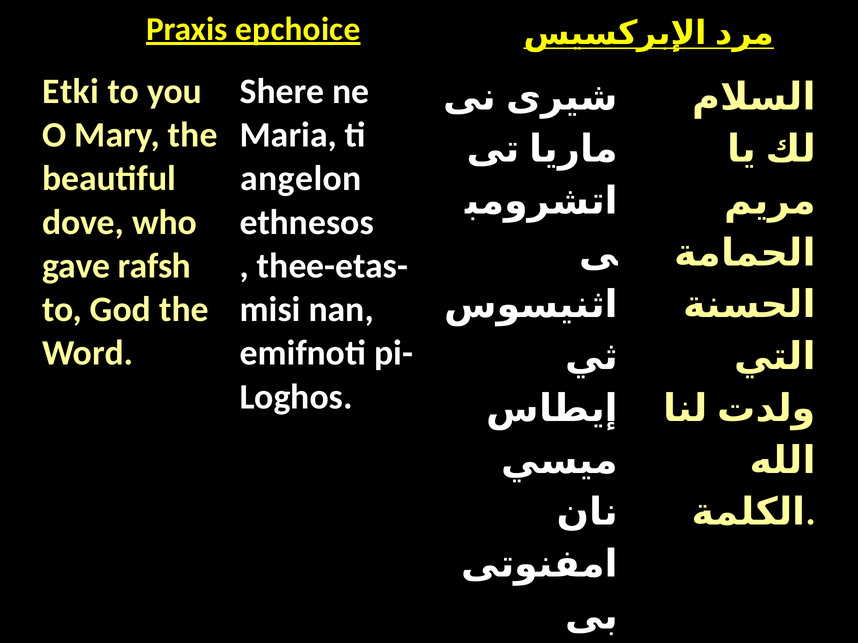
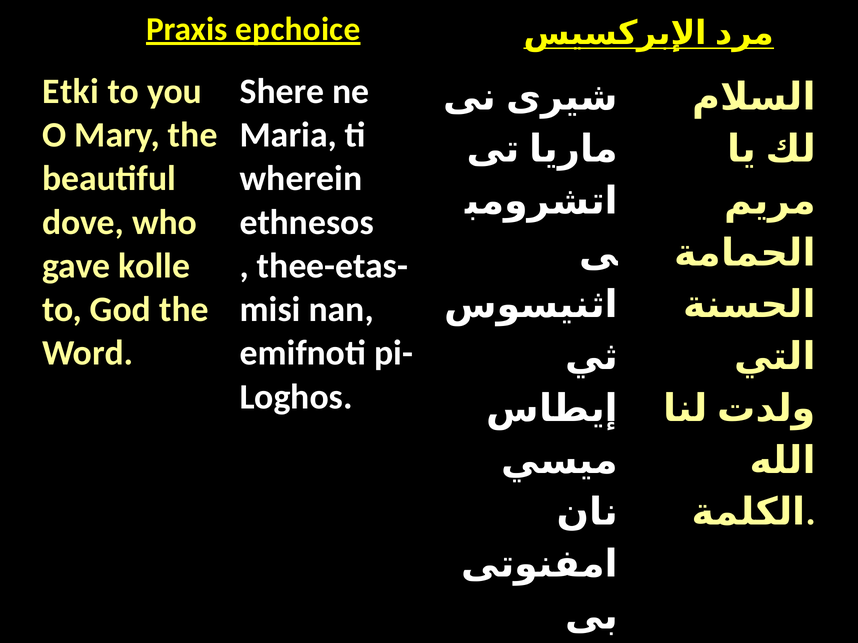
angelon: angelon -> wherein
rafsh: rafsh -> kolle
